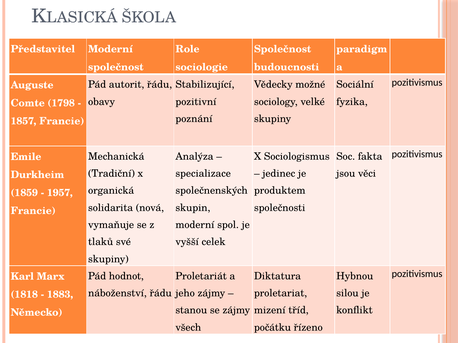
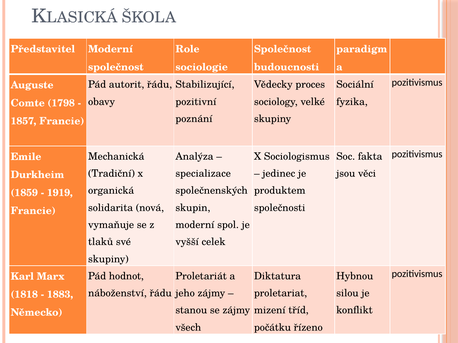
možné: možné -> proces
1957: 1957 -> 1919
